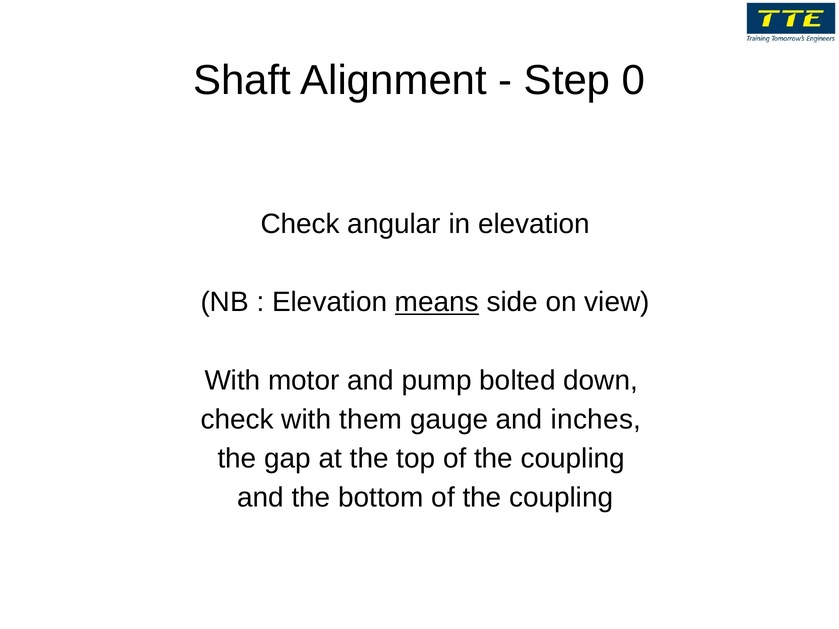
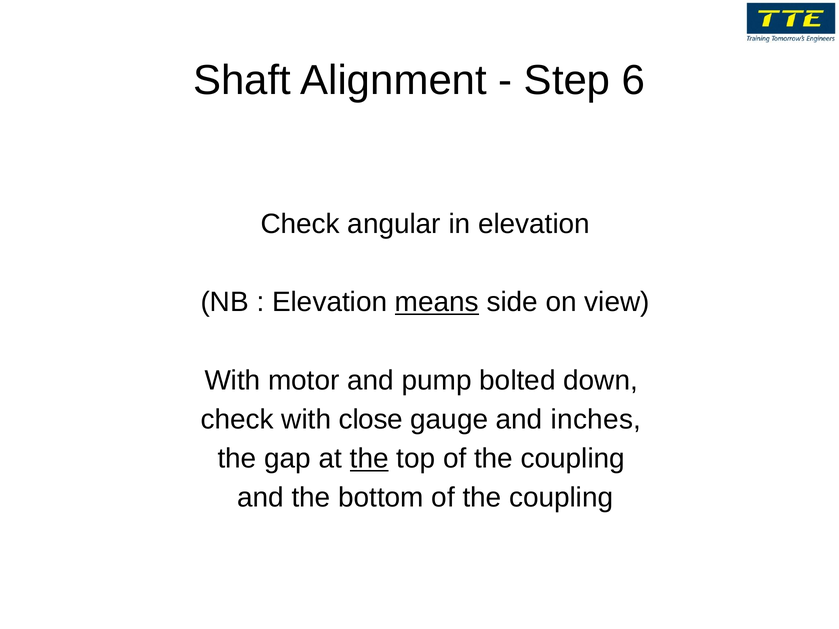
0: 0 -> 6
them: them -> close
the at (369, 459) underline: none -> present
